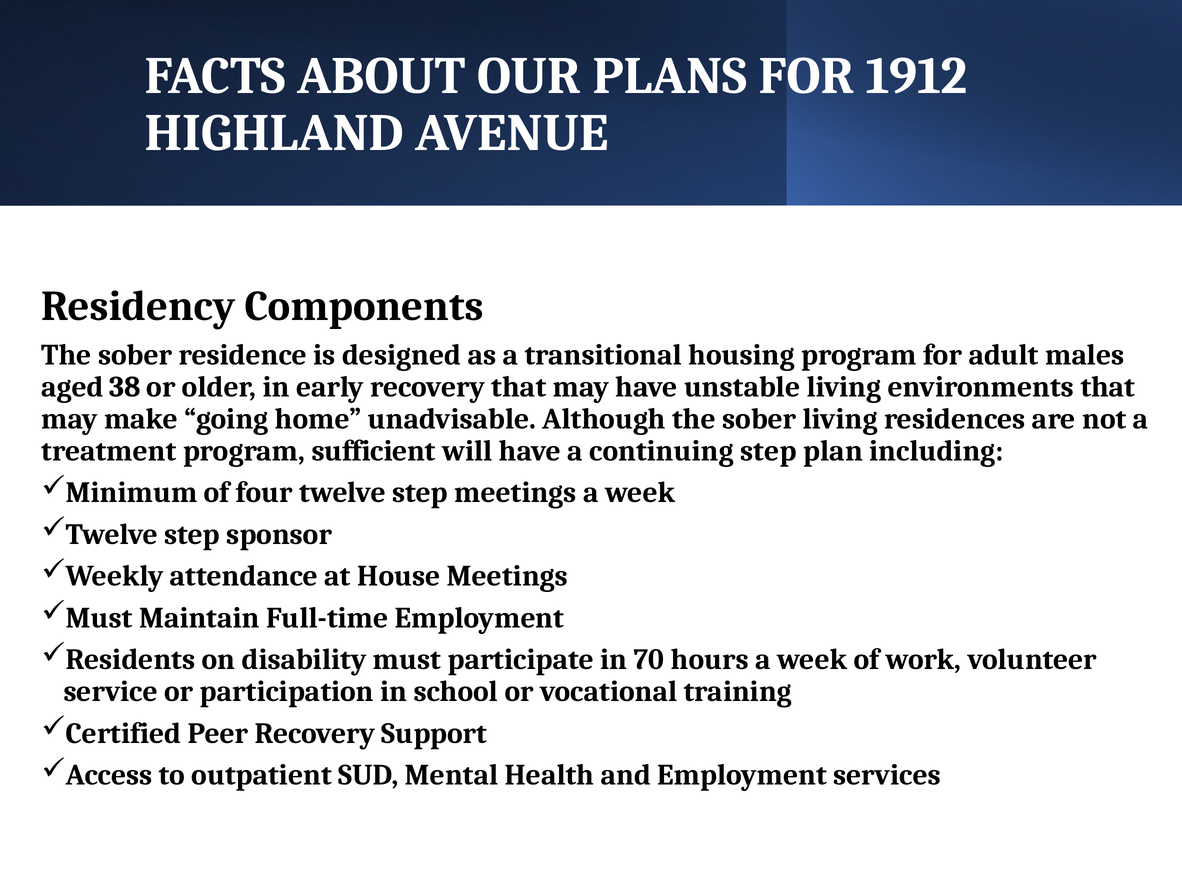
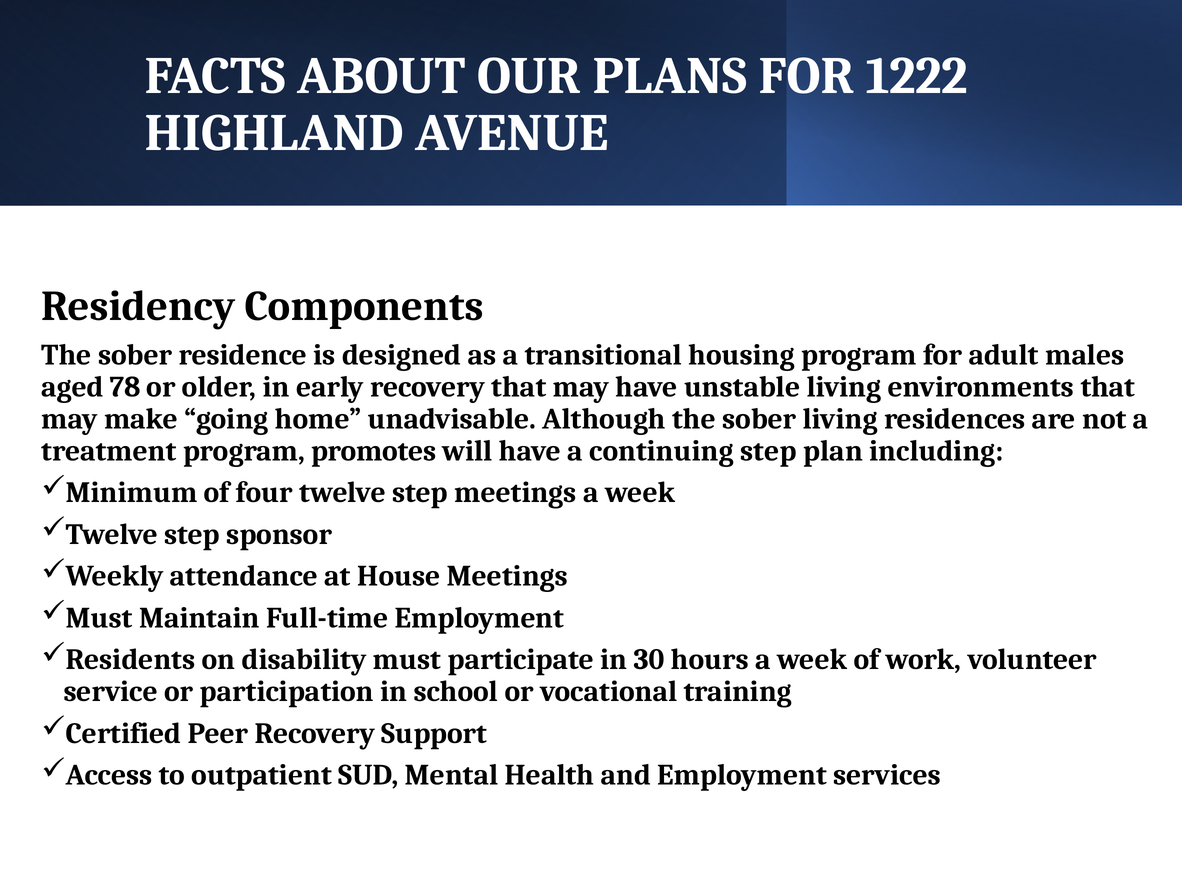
1912: 1912 -> 1222
38: 38 -> 78
sufficient: sufficient -> promotes
70: 70 -> 30
